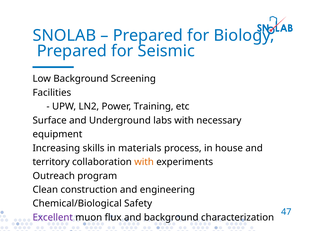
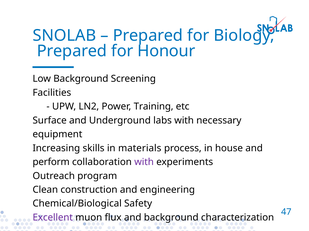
Seismic: Seismic -> Honour
territory: territory -> perform
with at (144, 162) colour: orange -> purple
